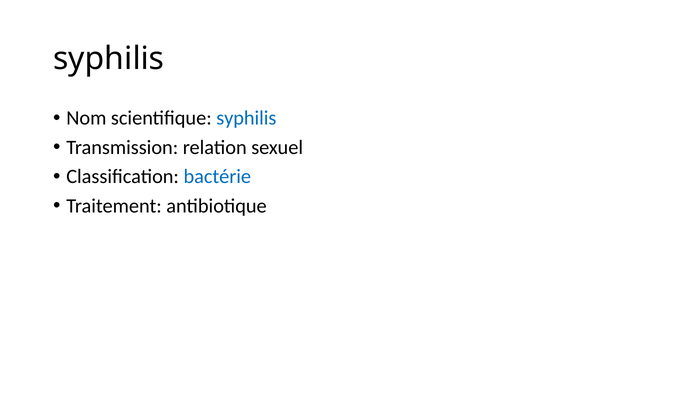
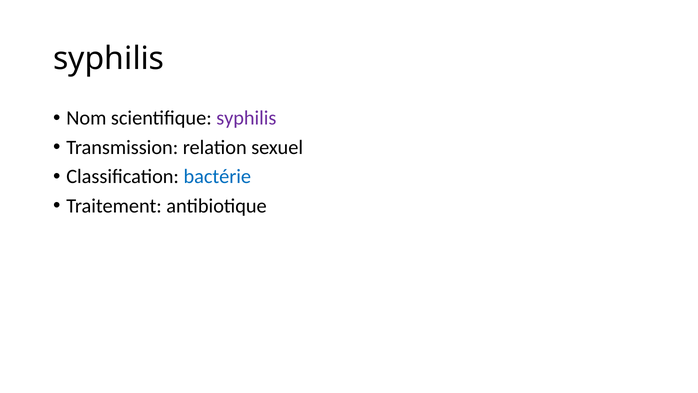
syphilis at (246, 118) colour: blue -> purple
